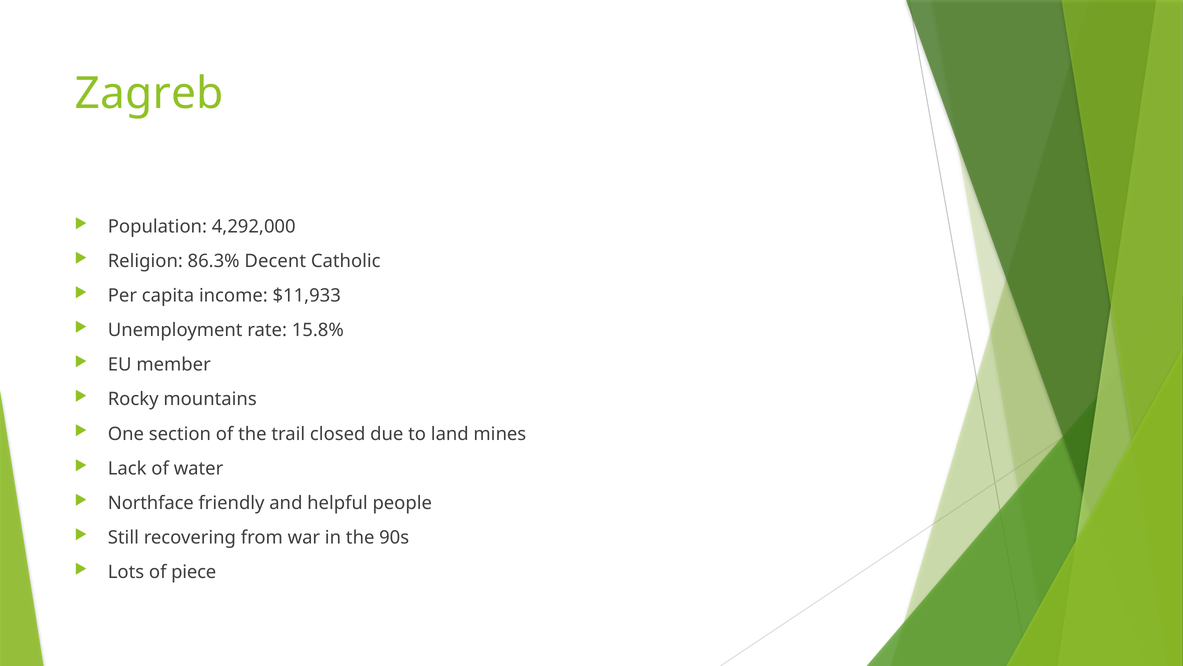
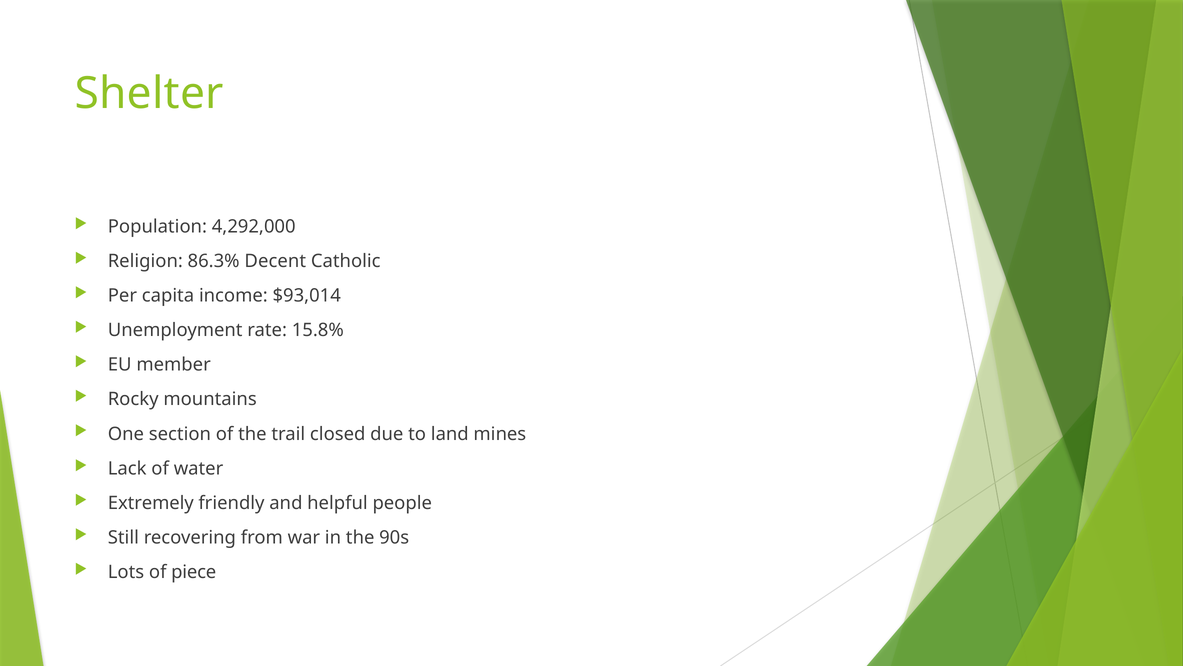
Zagreb: Zagreb -> Shelter
$11,933: $11,933 -> $93,014
Northface: Northface -> Extremely
